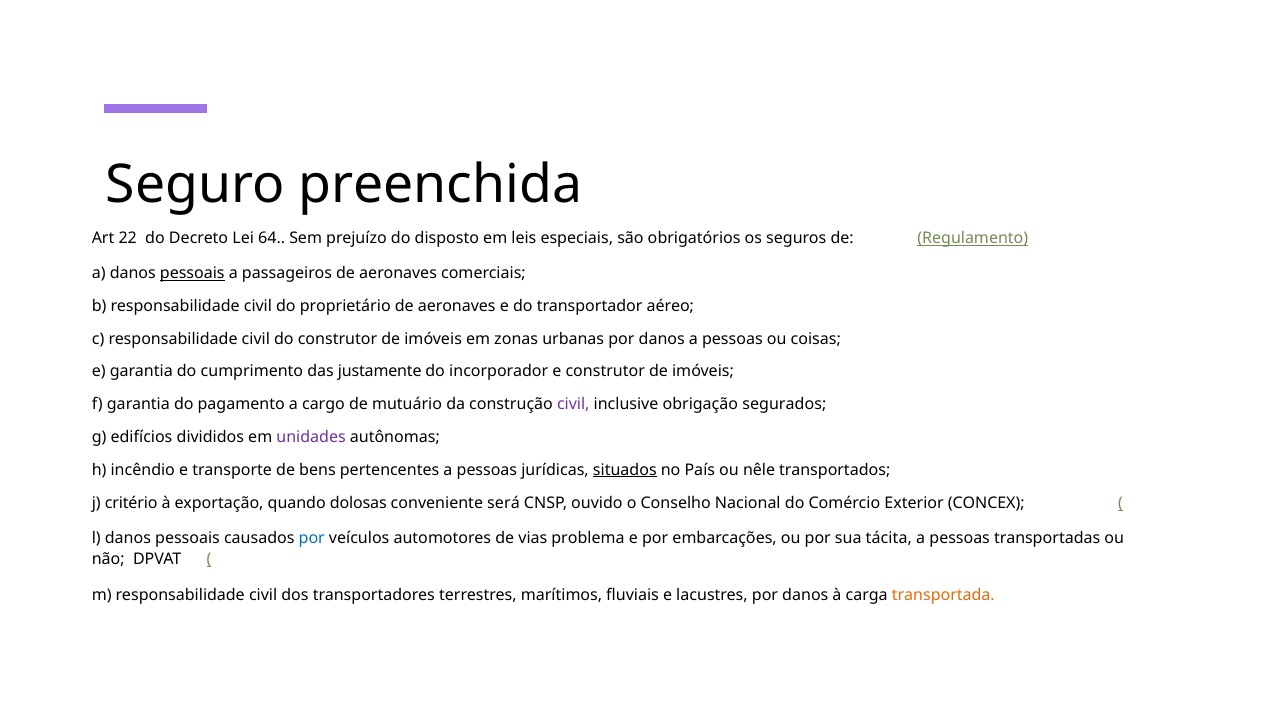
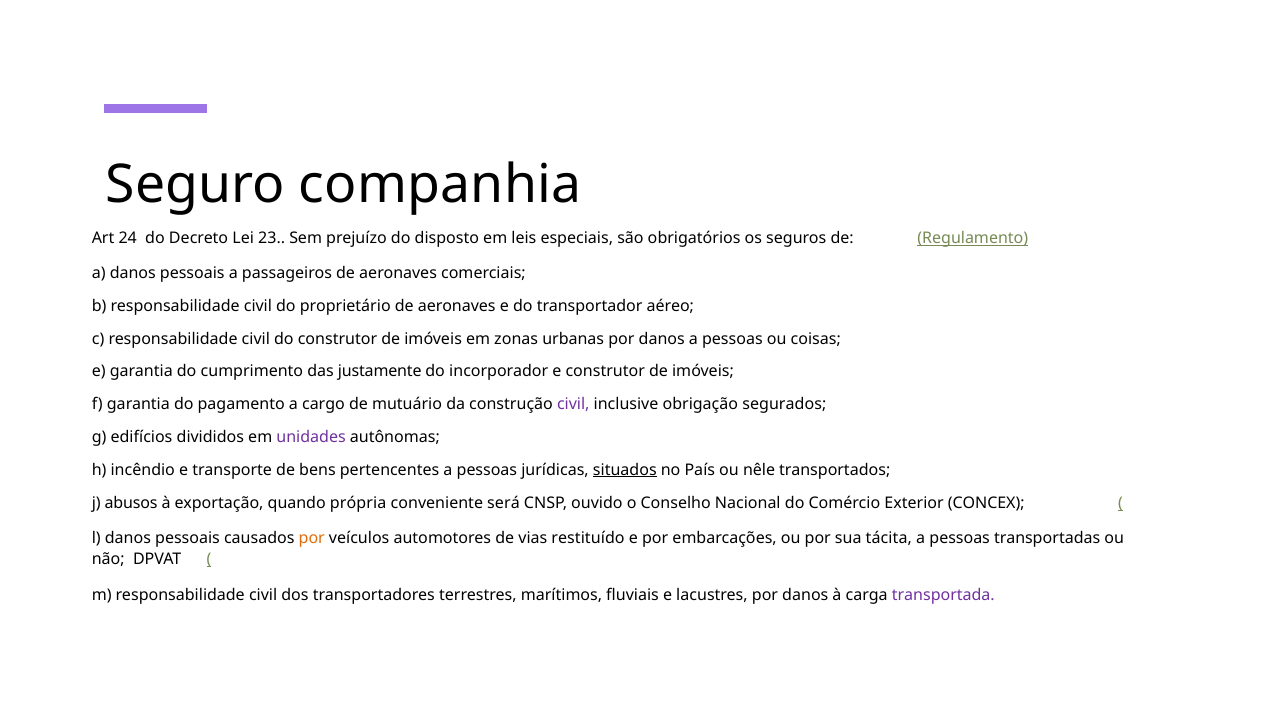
preenchida: preenchida -> companhia
22: 22 -> 24
64: 64 -> 23
pessoais at (192, 273) underline: present -> none
critério: critério -> abusos
dolosas: dolosas -> própria
por at (312, 539) colour: blue -> orange
problema: problema -> restituído
transportada colour: orange -> purple
